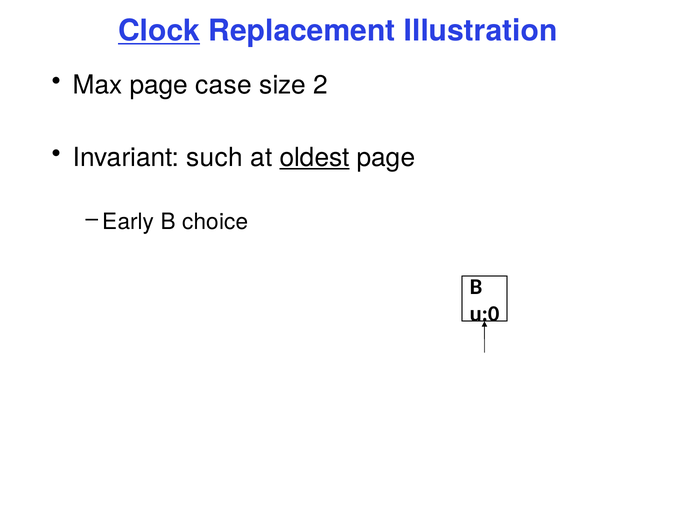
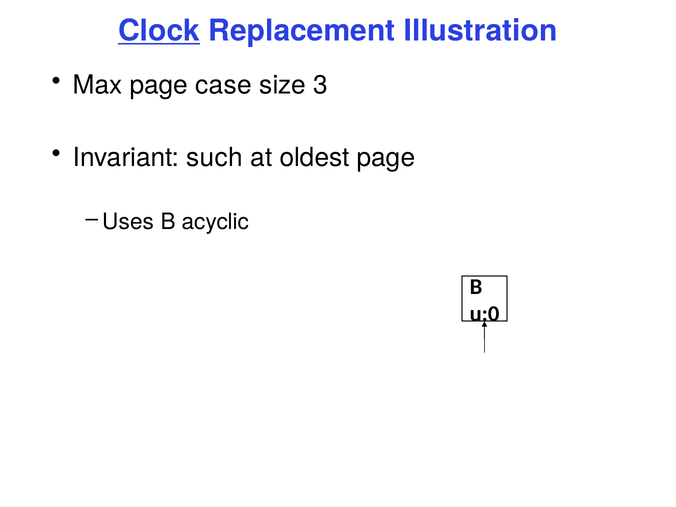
2: 2 -> 3
oldest underline: present -> none
Early: Early -> Uses
choice: choice -> acyclic
